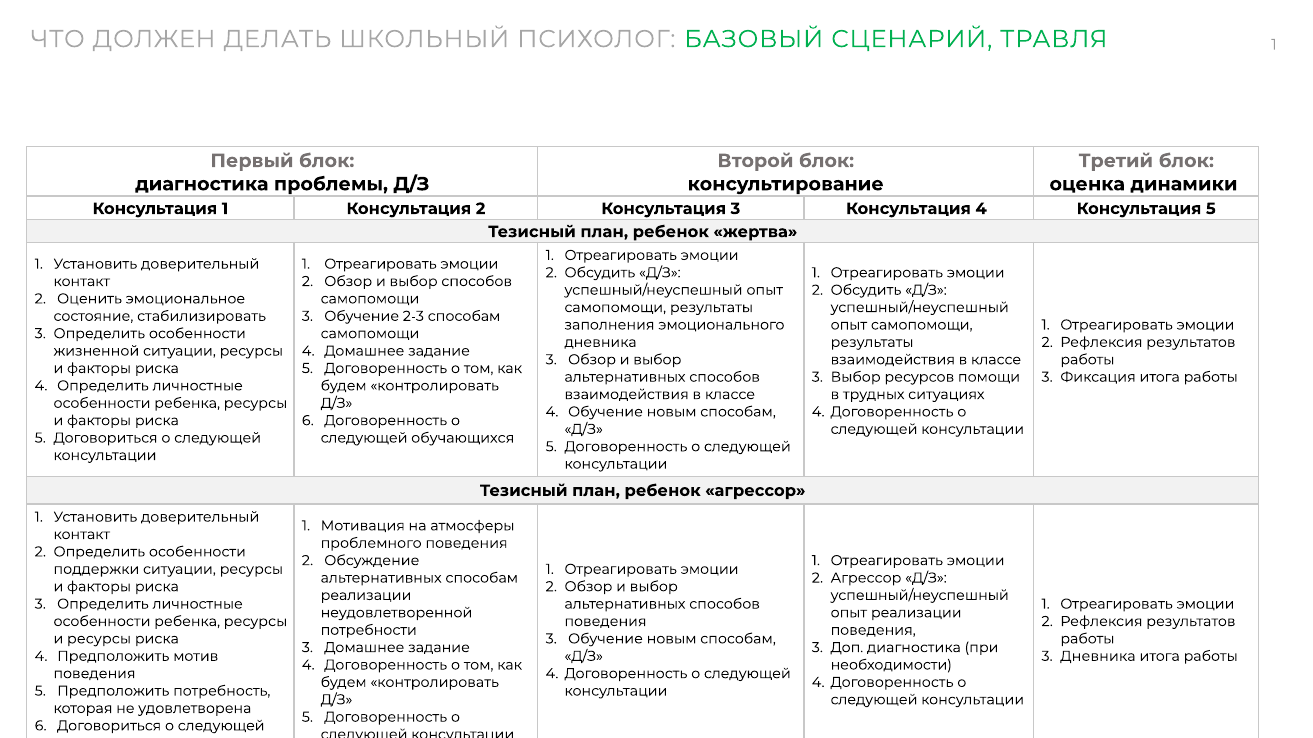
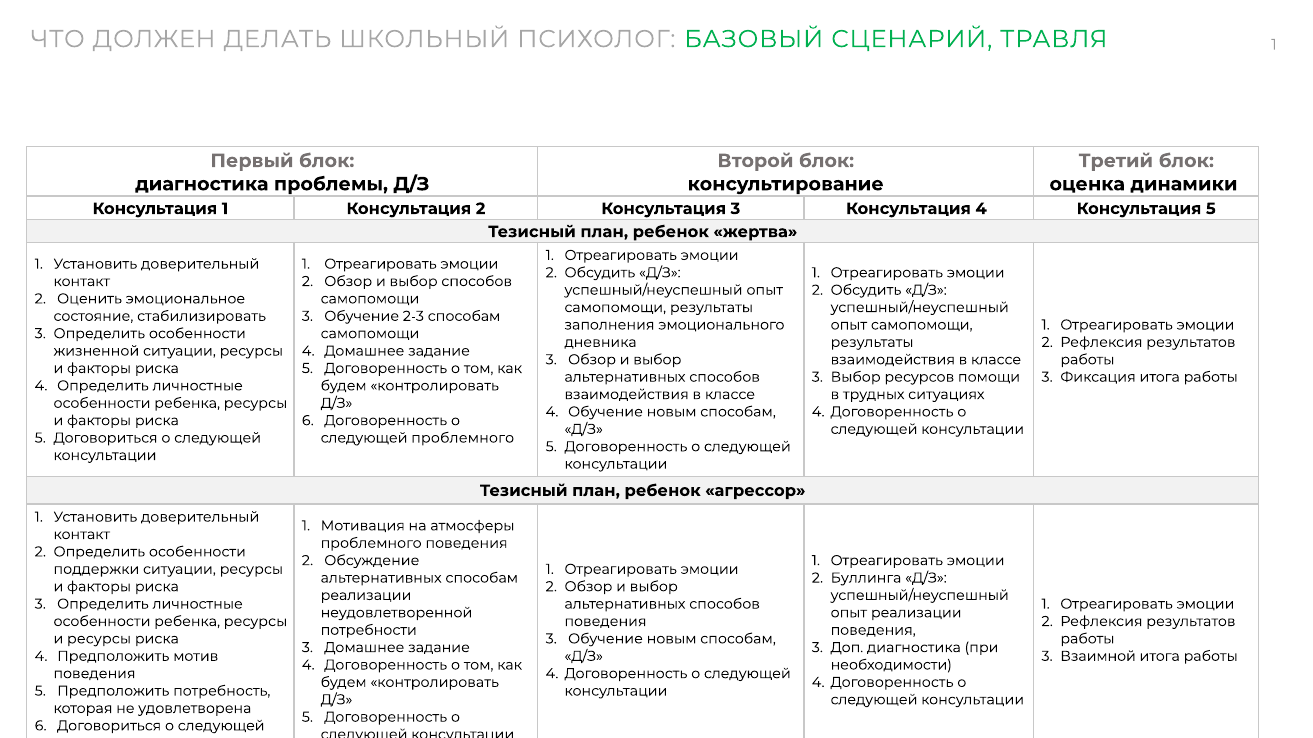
следующей обучающихся: обучающихся -> проблемного
2 Агрессор: Агрессор -> Буллинга
3 Дневника: Дневника -> Взаимной
